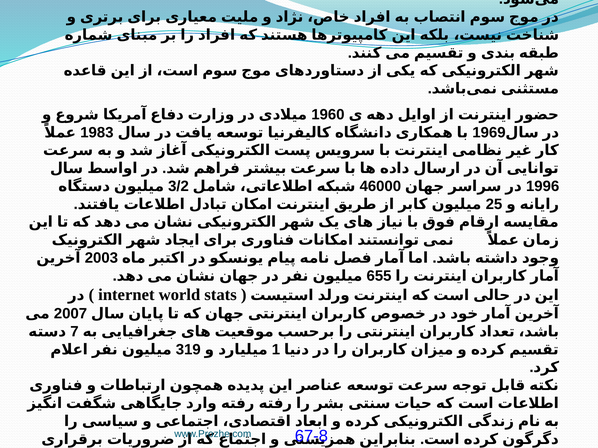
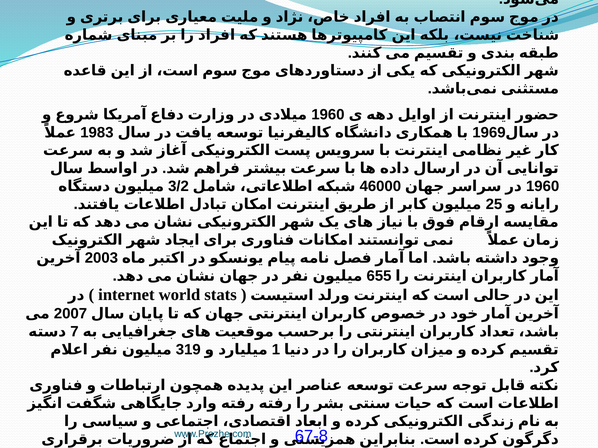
1996 at (543, 186): 1996 -> 1960
